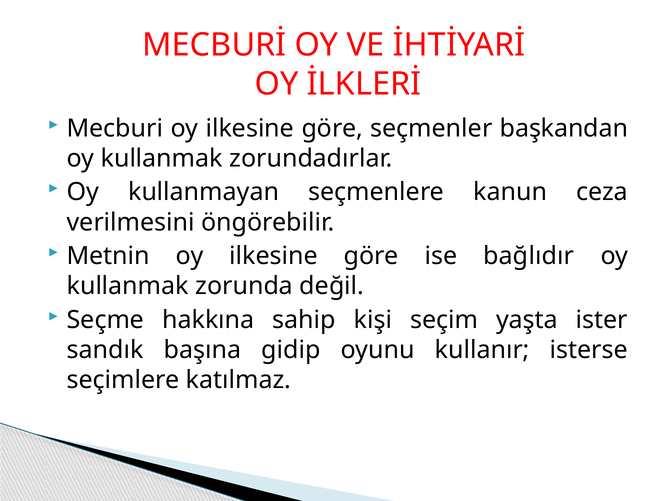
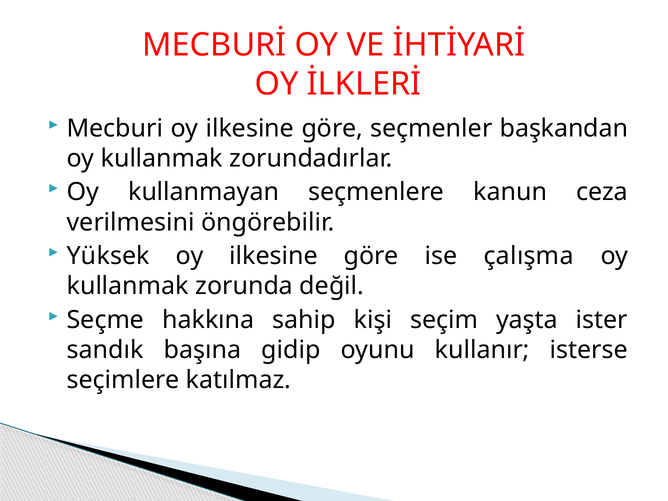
Metnin: Metnin -> Yüksek
bağlıdır: bağlıdır -> çalışma
